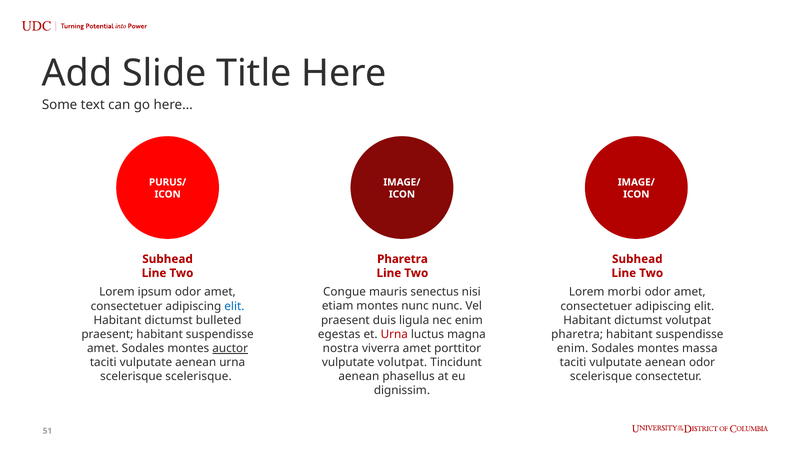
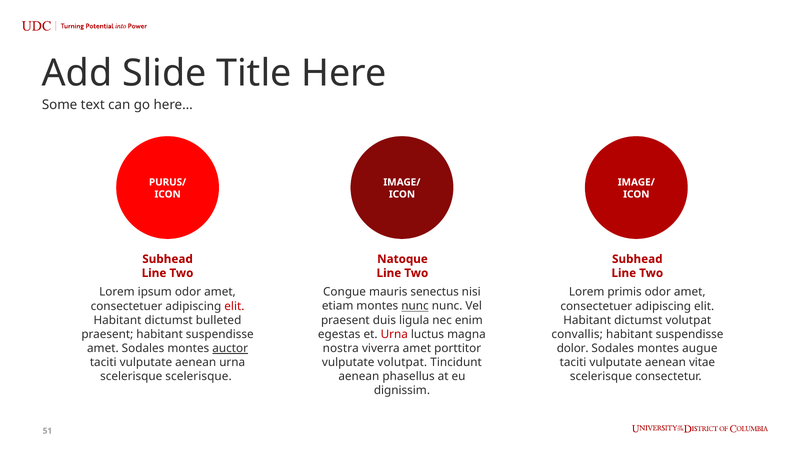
Pharetra at (402, 259): Pharetra -> Natoque
morbi: morbi -> primis
elit at (234, 306) colour: blue -> red
nunc at (415, 306) underline: none -> present
pharetra at (577, 334): pharetra -> convallis
enim at (573, 349): enim -> dolor
massa: massa -> augue
aenean odor: odor -> vitae
